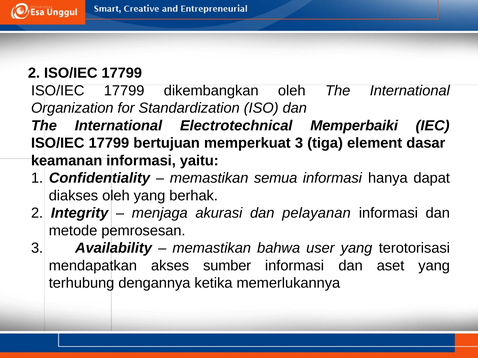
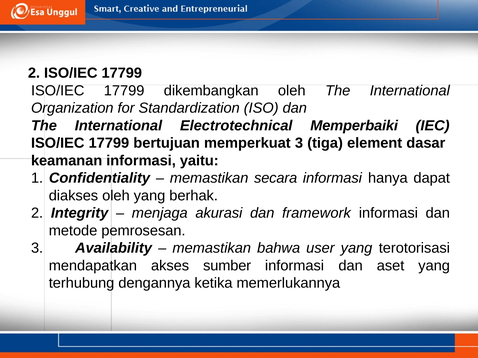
semua: semua -> secara
pelayanan: pelayanan -> framework
